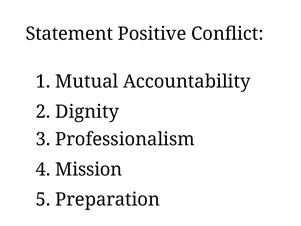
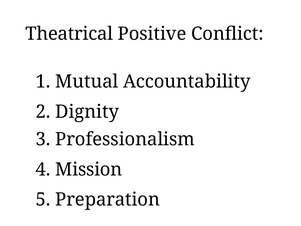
Statement: Statement -> Theatrical
